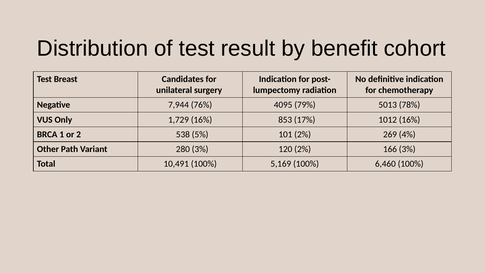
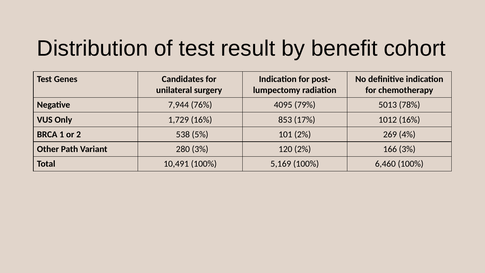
Breast: Breast -> Genes
